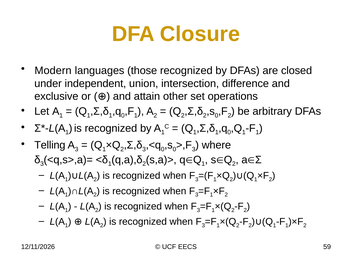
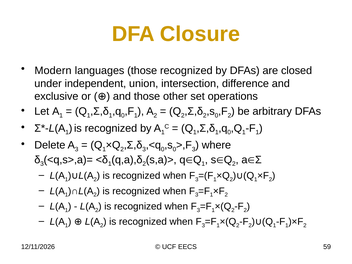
and attain: attain -> those
Telling: Telling -> Delete
